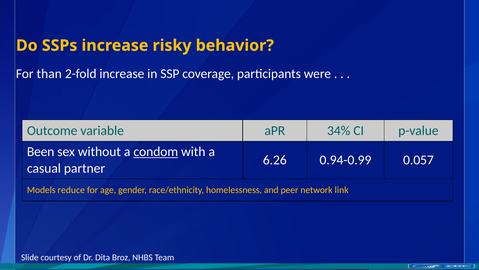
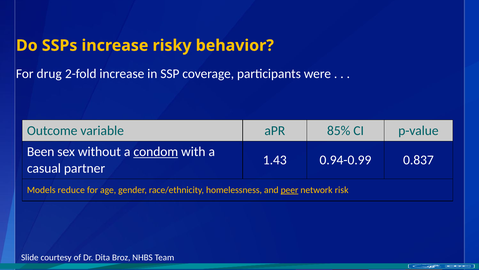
than: than -> drug
34%: 34% -> 85%
6.26: 6.26 -> 1.43
0.057: 0.057 -> 0.837
peer underline: none -> present
link: link -> risk
